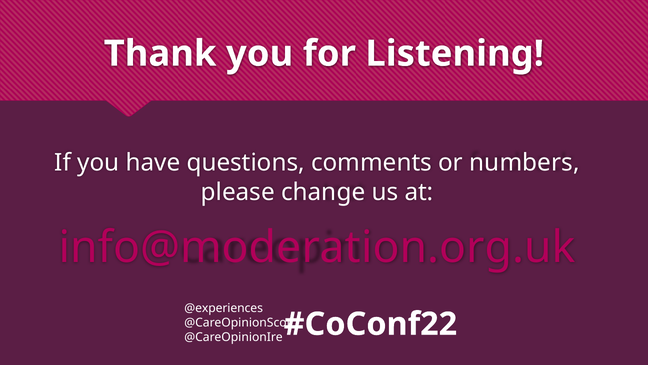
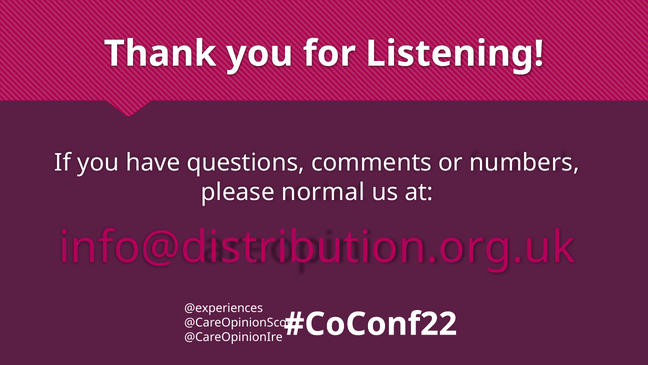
change: change -> normal
info@moderation.org.uk: info@moderation.org.uk -> info@distribution.org.uk
